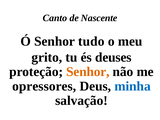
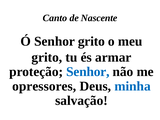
Senhor tudo: tudo -> grito
deuses: deuses -> armar
Senhor at (88, 72) colour: orange -> blue
